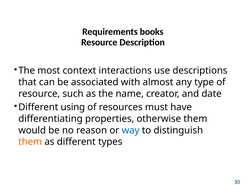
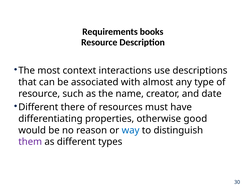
using: using -> there
otherwise them: them -> good
them at (30, 141) colour: orange -> purple
